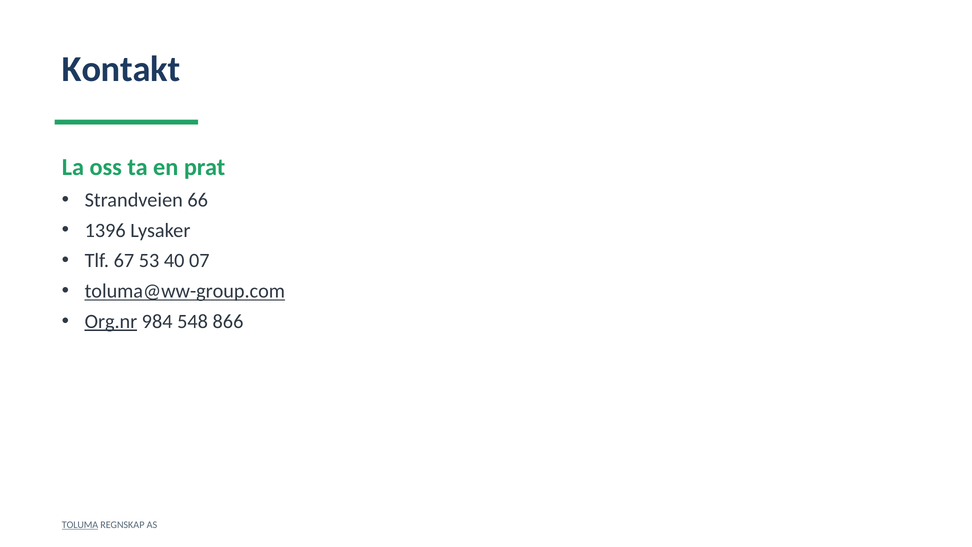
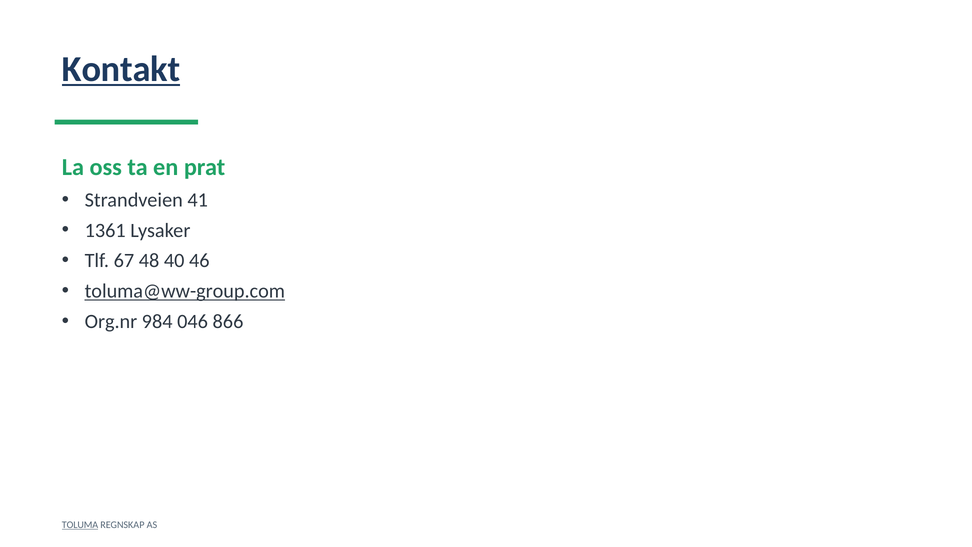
Kontakt underline: none -> present
66: 66 -> 41
1396: 1396 -> 1361
53: 53 -> 48
07: 07 -> 46
Org.nr underline: present -> none
548: 548 -> 046
